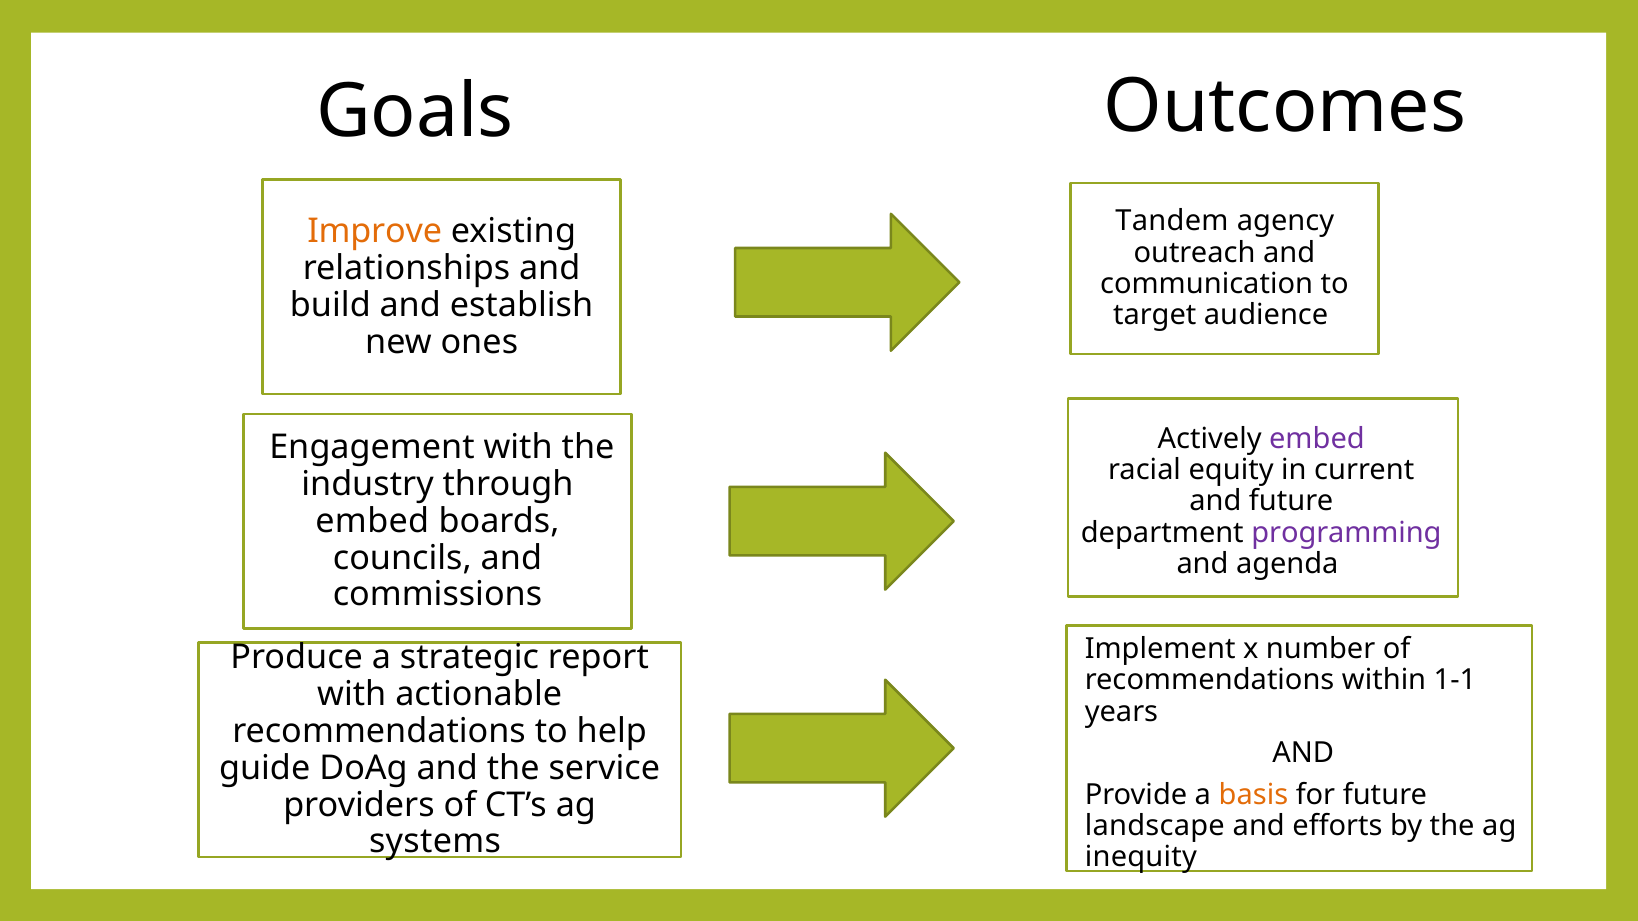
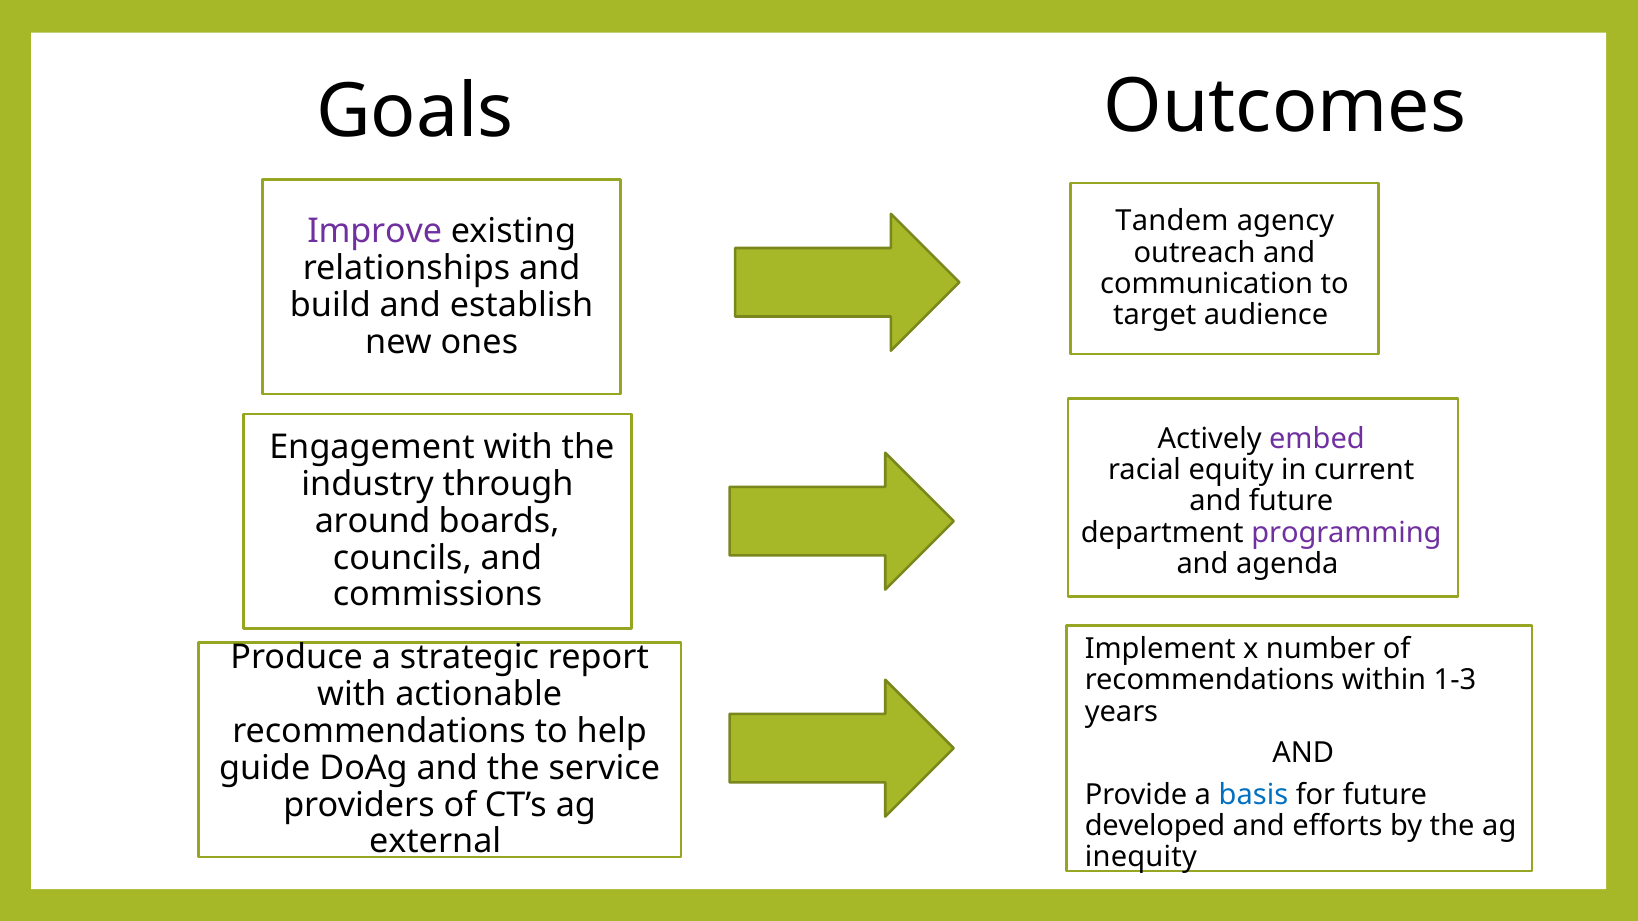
Improve colour: orange -> purple
embed at (372, 521): embed -> around
1-1: 1-1 -> 1-3
basis colour: orange -> blue
landscape: landscape -> developed
systems: systems -> external
